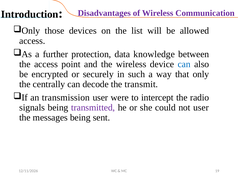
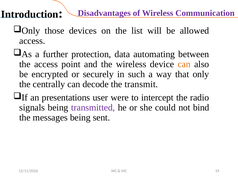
knowledge: knowledge -> automating
can at (184, 64) colour: blue -> orange
transmission: transmission -> presentations
not user: user -> bind
